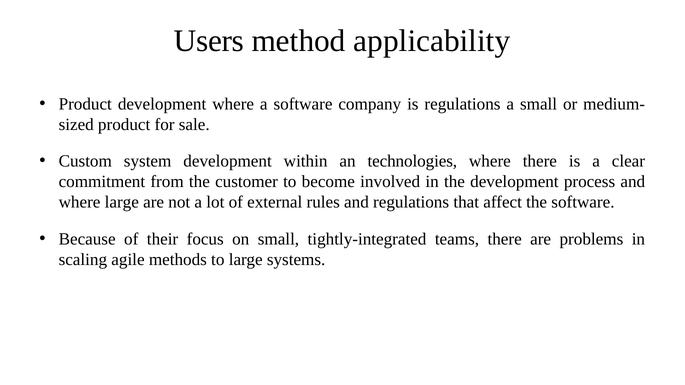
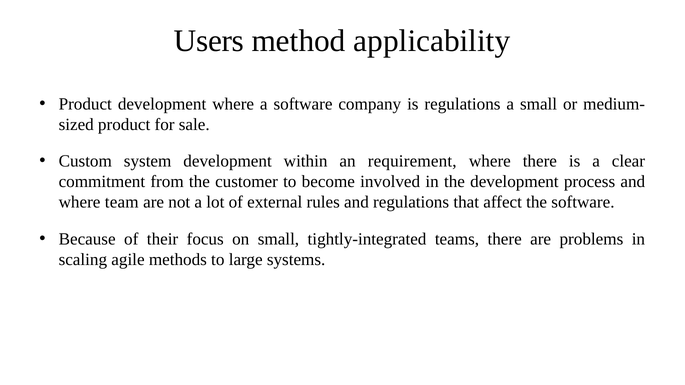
technologies: technologies -> requirement
where large: large -> team
